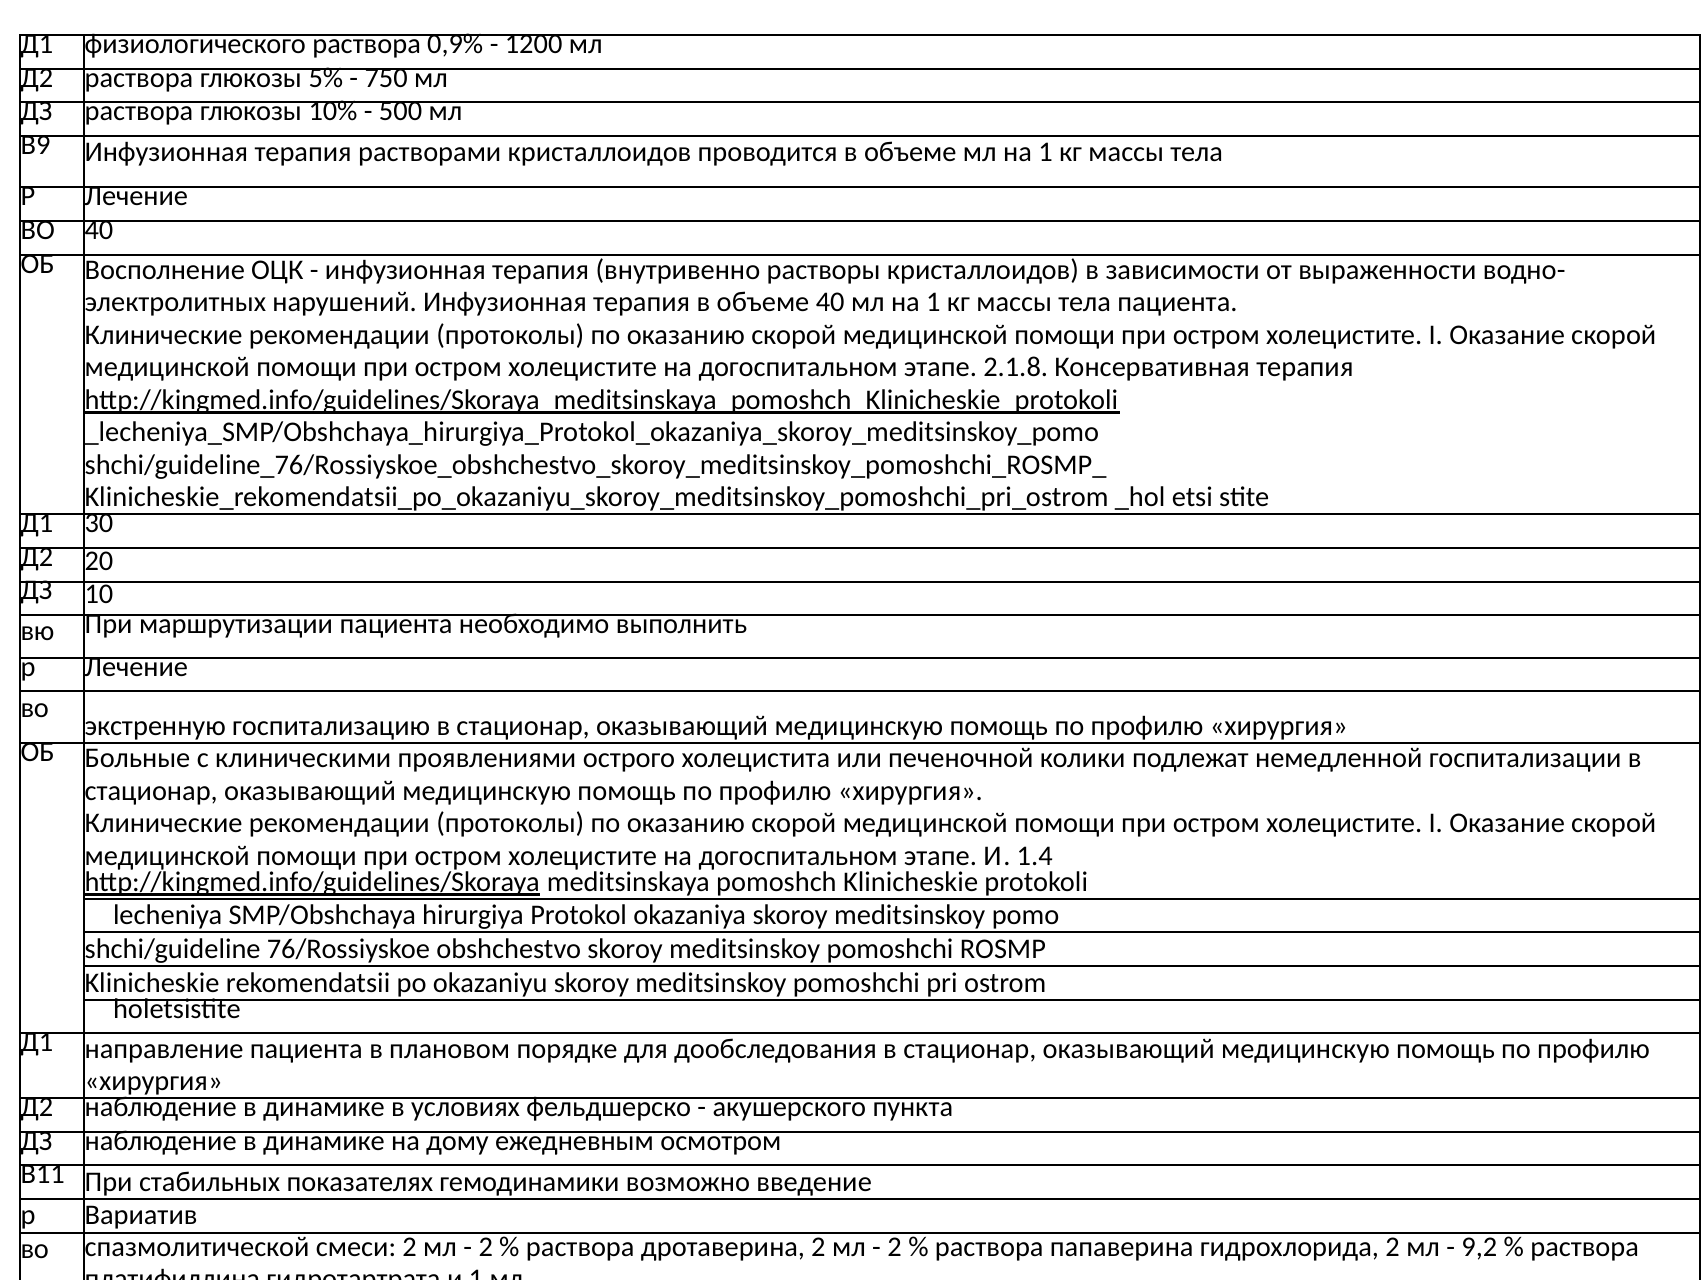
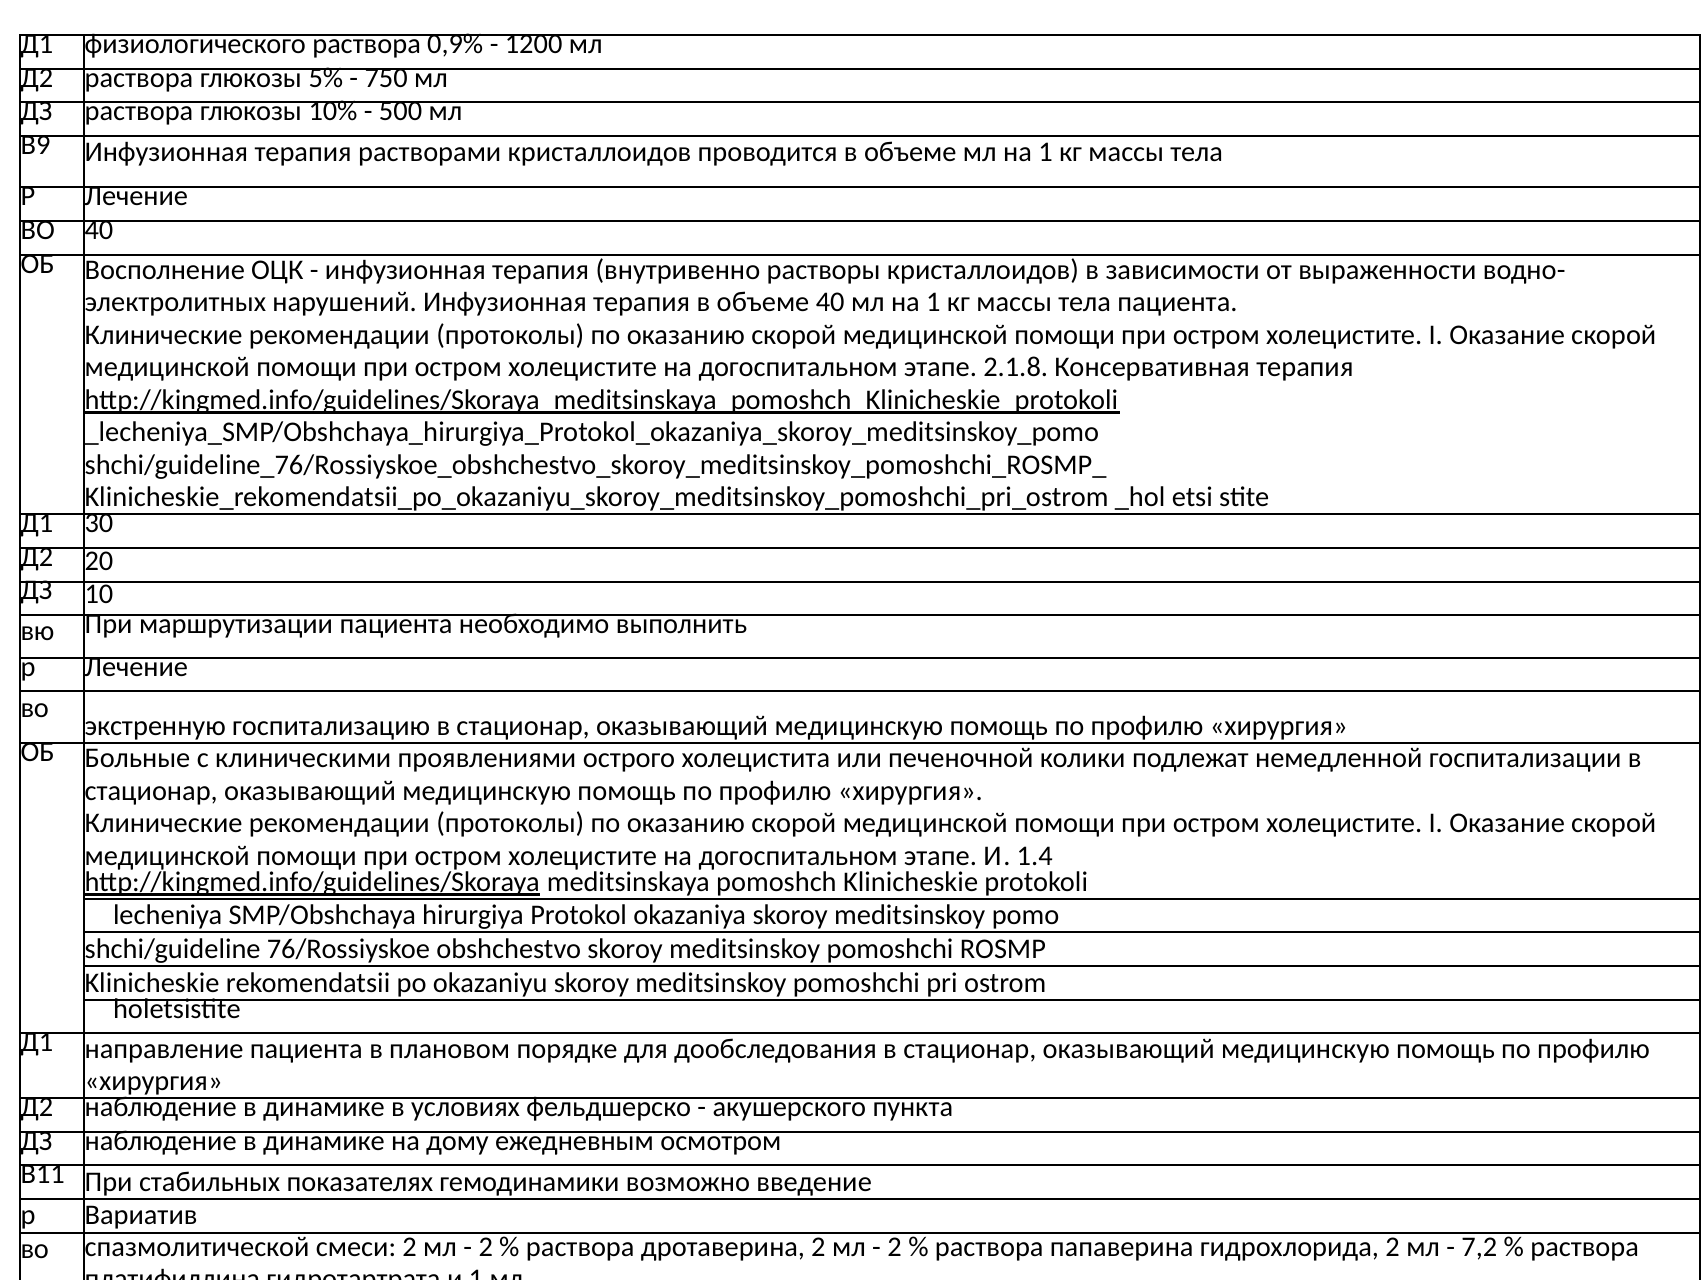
9,2: 9,2 -> 7,2
